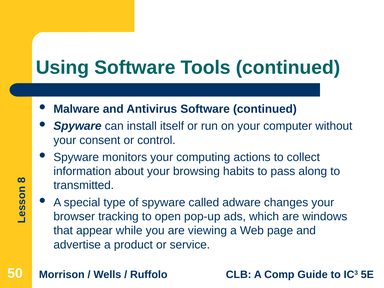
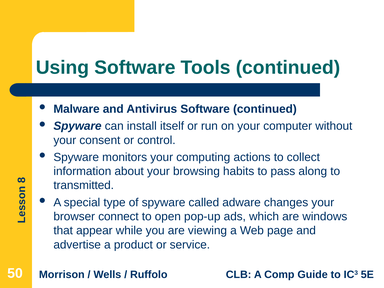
tracking: tracking -> connect
